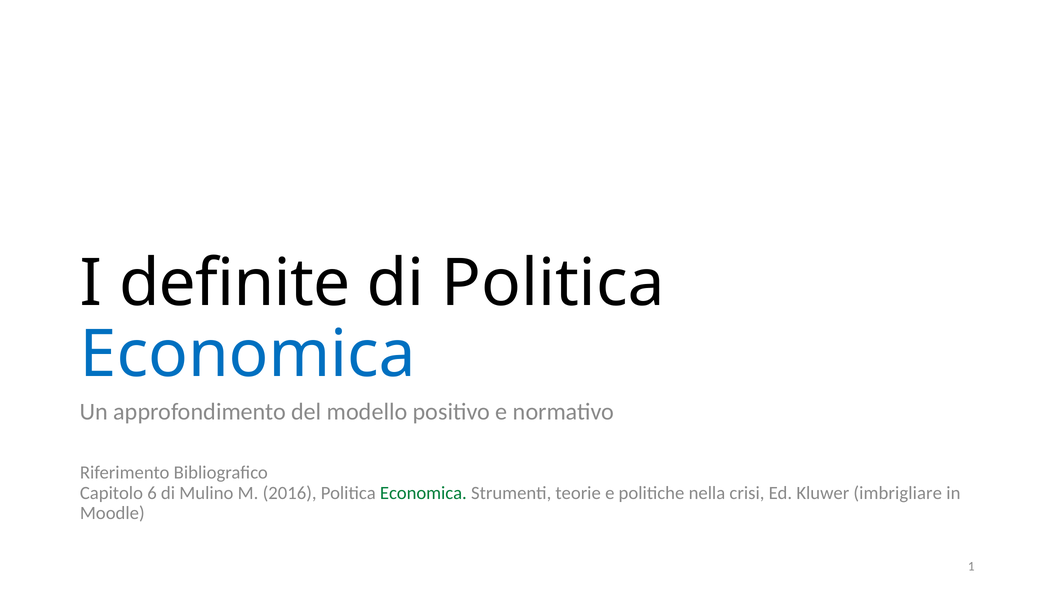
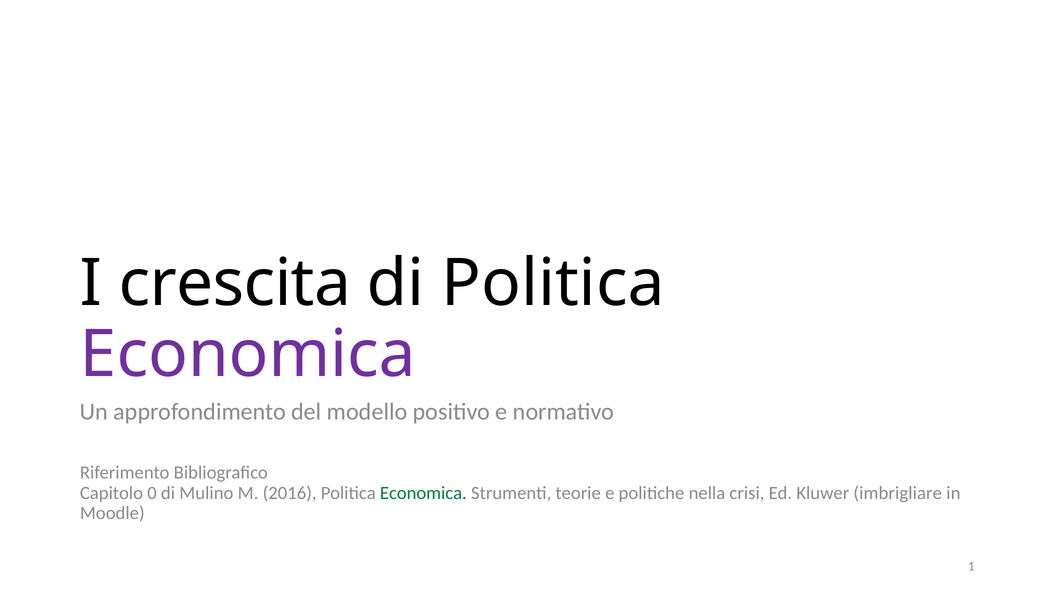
definite: definite -> crescita
Economica at (248, 355) colour: blue -> purple
6: 6 -> 0
